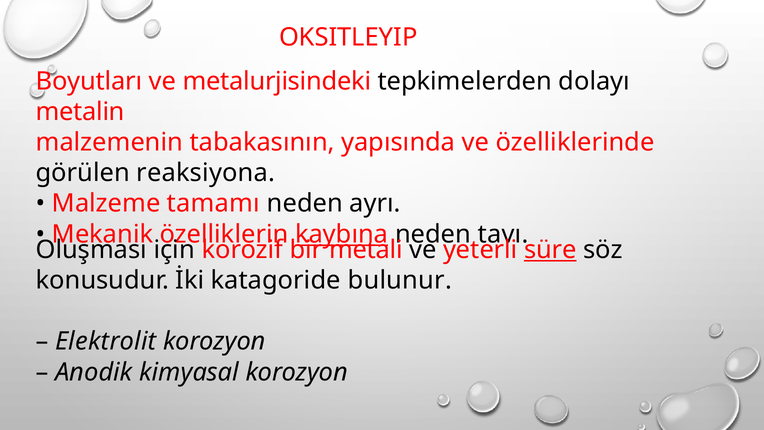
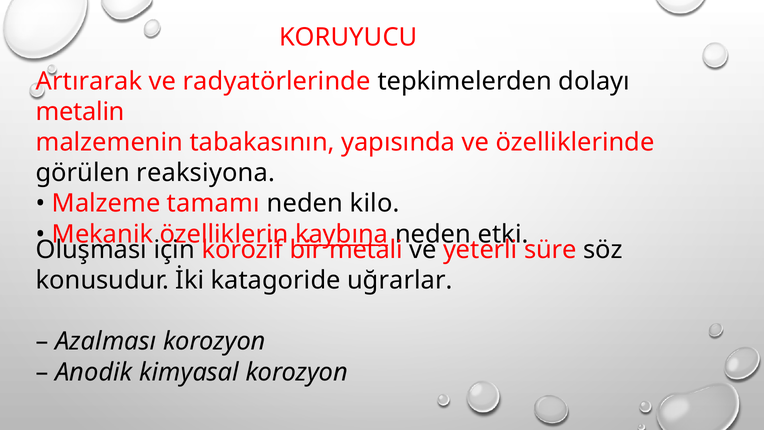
OKSITLEYIP: OKSITLEYIP -> KORUYUCU
Boyutları: Boyutları -> Artırarak
metalurjisindeki: metalurjisindeki -> radyatörlerinde
ayrı: ayrı -> kilo
tavı: tavı -> etki
süre underline: present -> none
bulunur: bulunur -> uğrarlar
Elektrolit: Elektrolit -> Azalması
